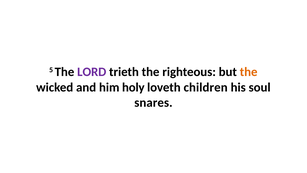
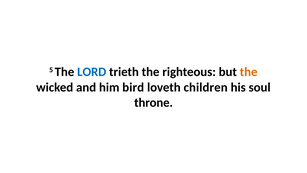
LORD colour: purple -> blue
holy: holy -> bird
snares: snares -> throne
